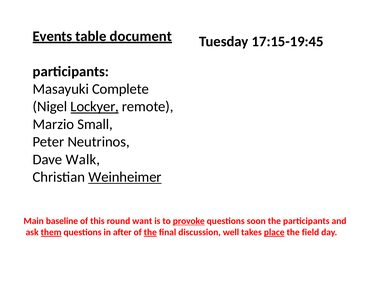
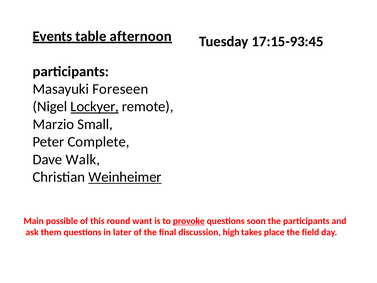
document: document -> afternoon
17:15-19:45: 17:15-19:45 -> 17:15-93:45
Complete: Complete -> Foreseen
Neutrinos: Neutrinos -> Complete
baseline: baseline -> possible
them underline: present -> none
after: after -> later
the at (150, 232) underline: present -> none
well: well -> high
place underline: present -> none
